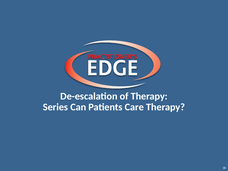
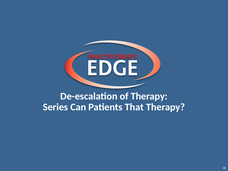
Care: Care -> That
